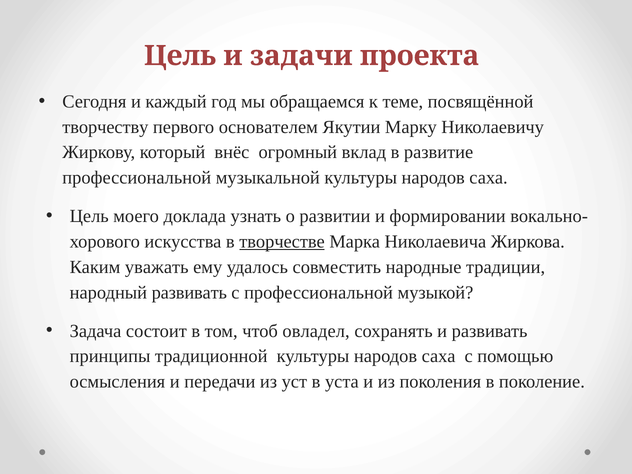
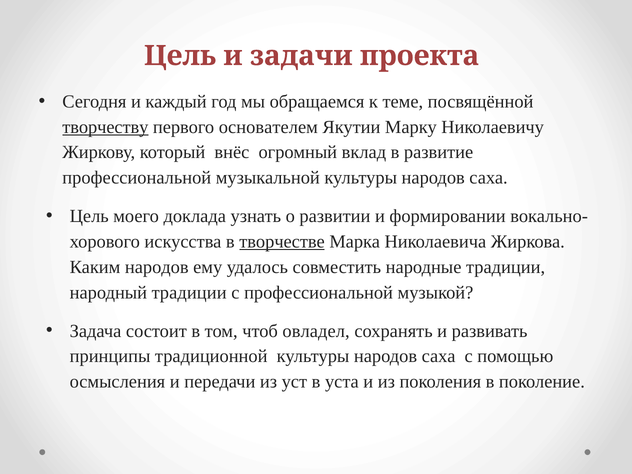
творчеству underline: none -> present
Каким уважать: уважать -> народов
народный развивать: развивать -> традиции
